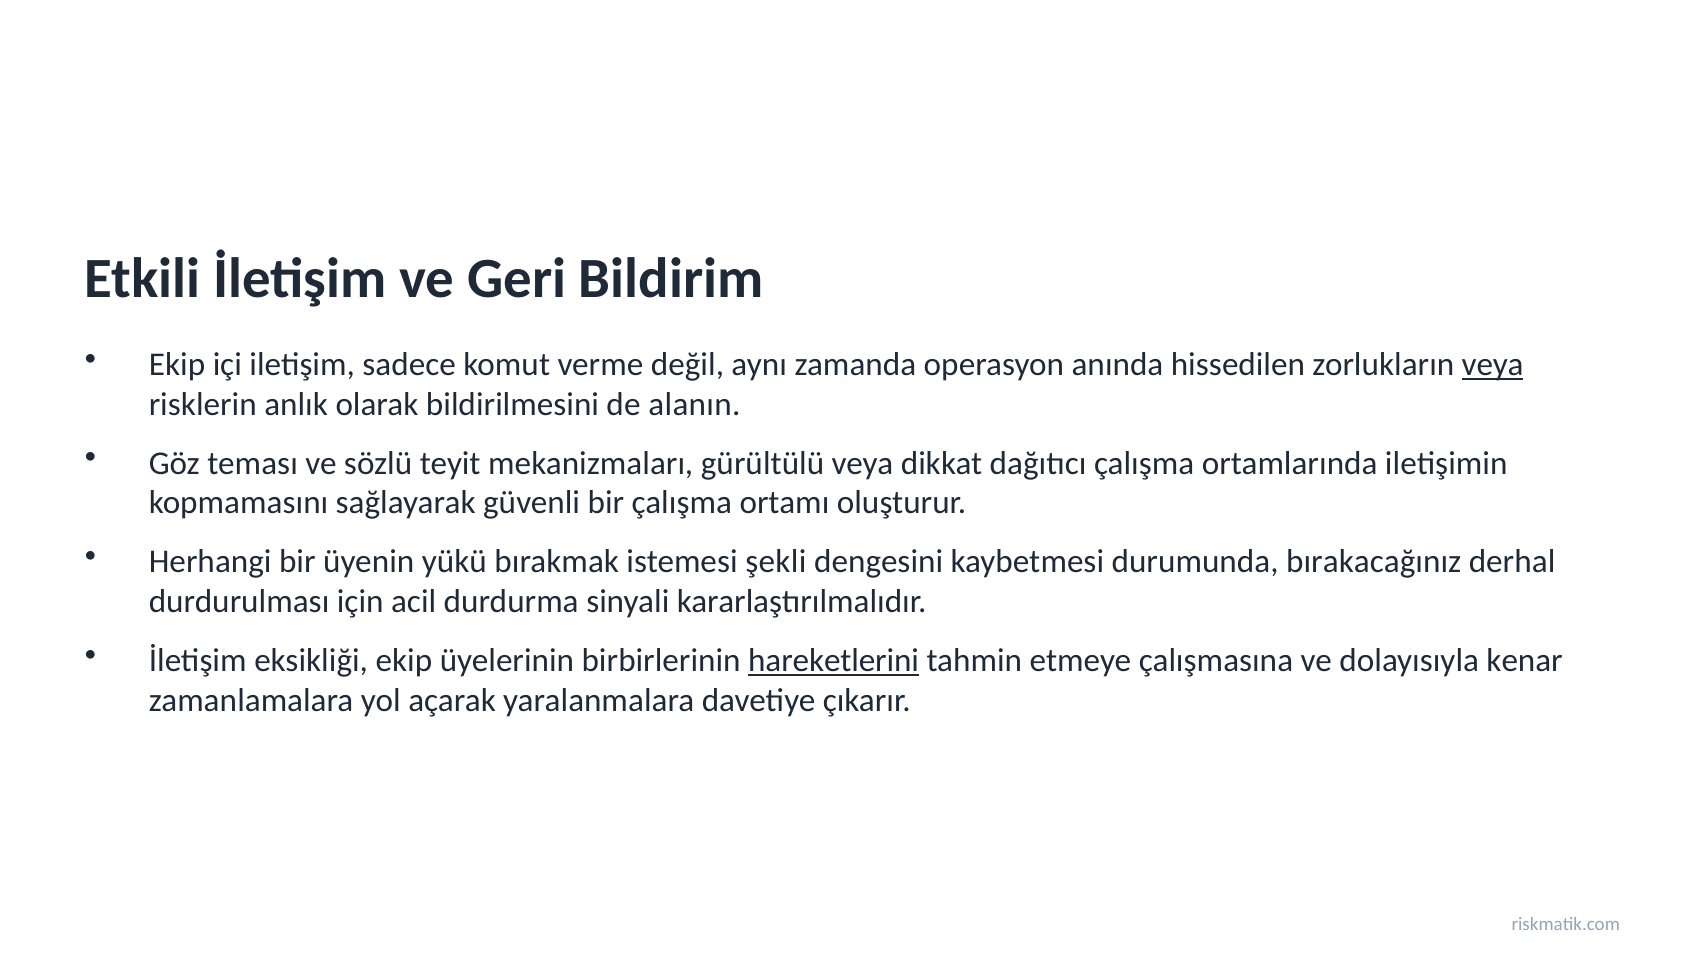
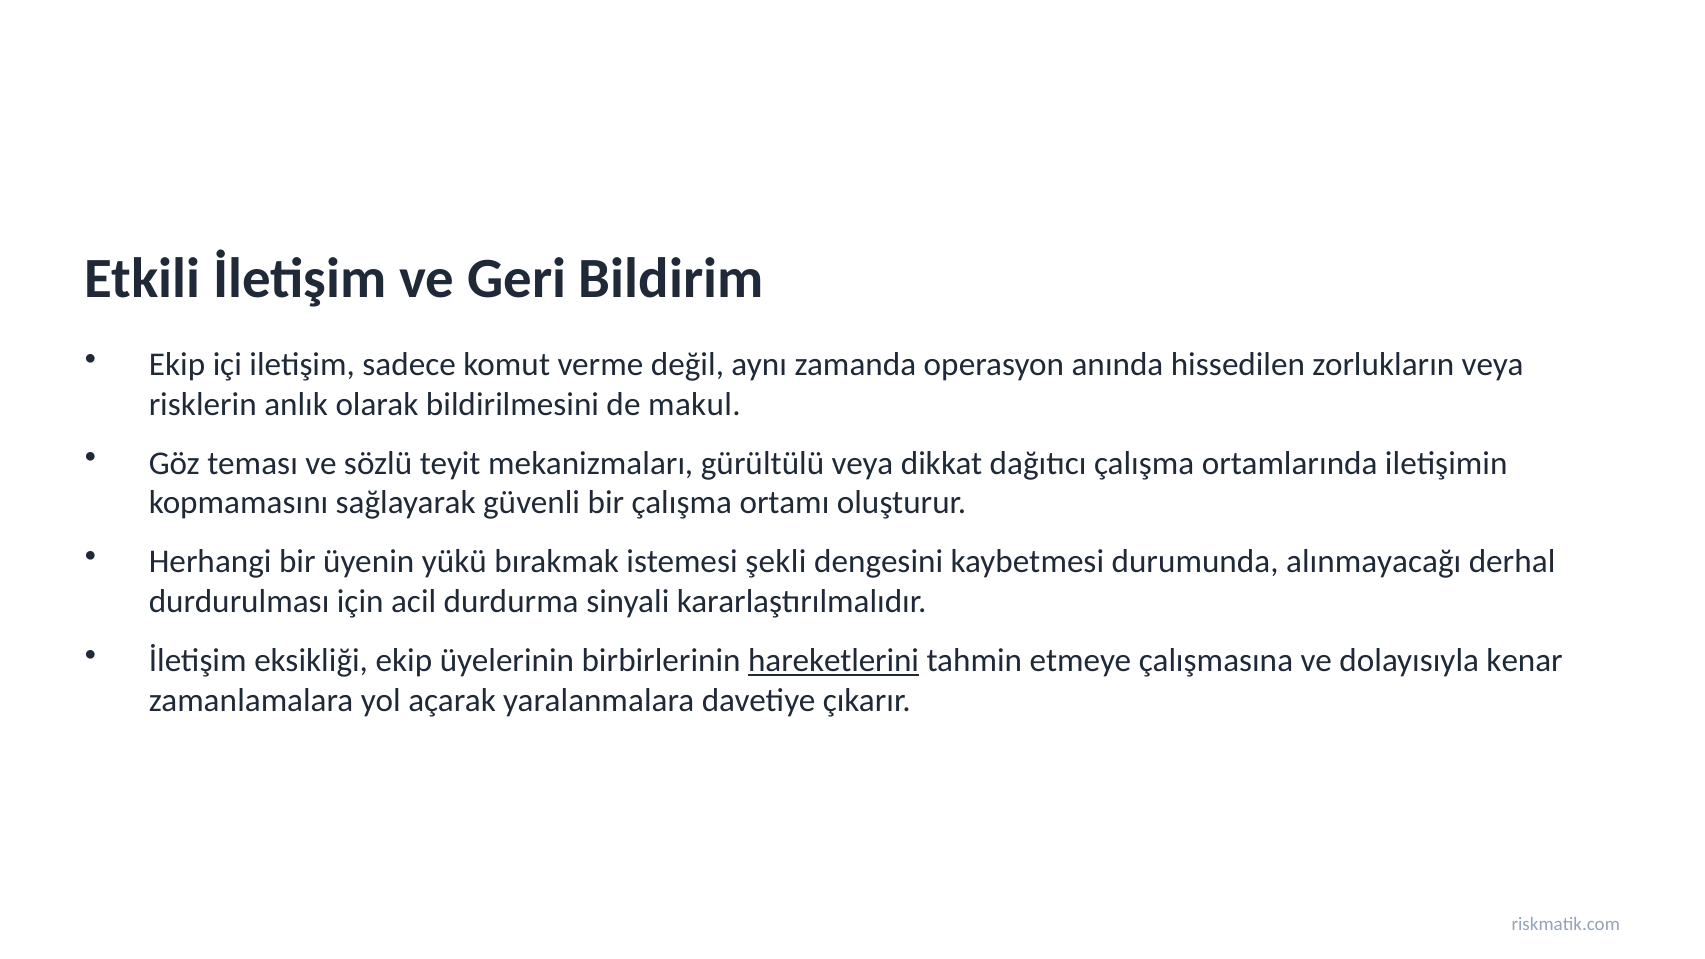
veya at (1493, 365) underline: present -> none
alanın: alanın -> makul
bırakacağınız: bırakacağınız -> alınmayacağı
